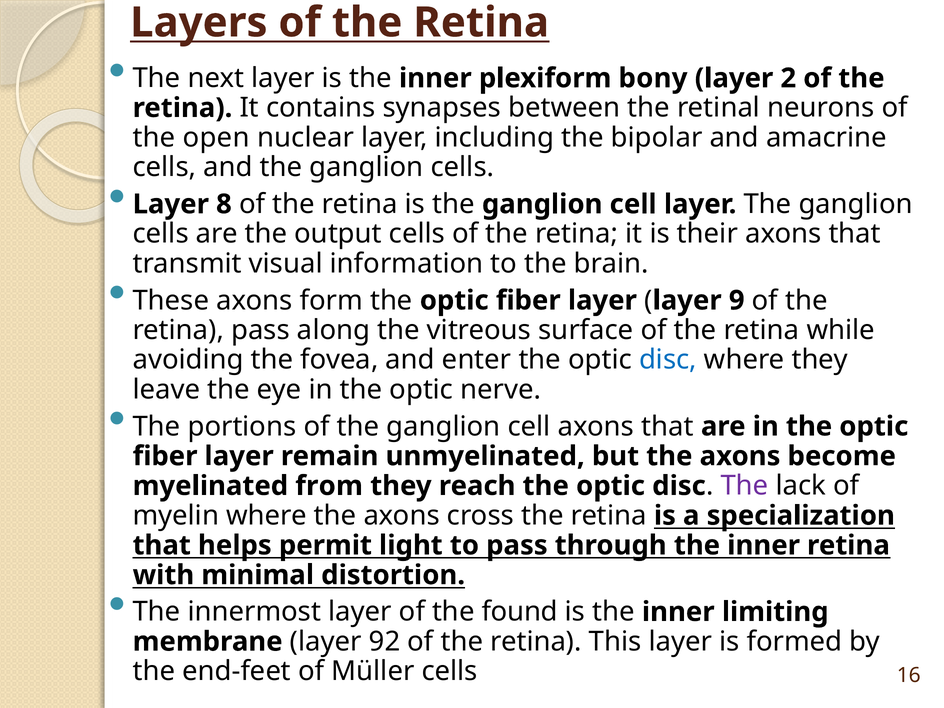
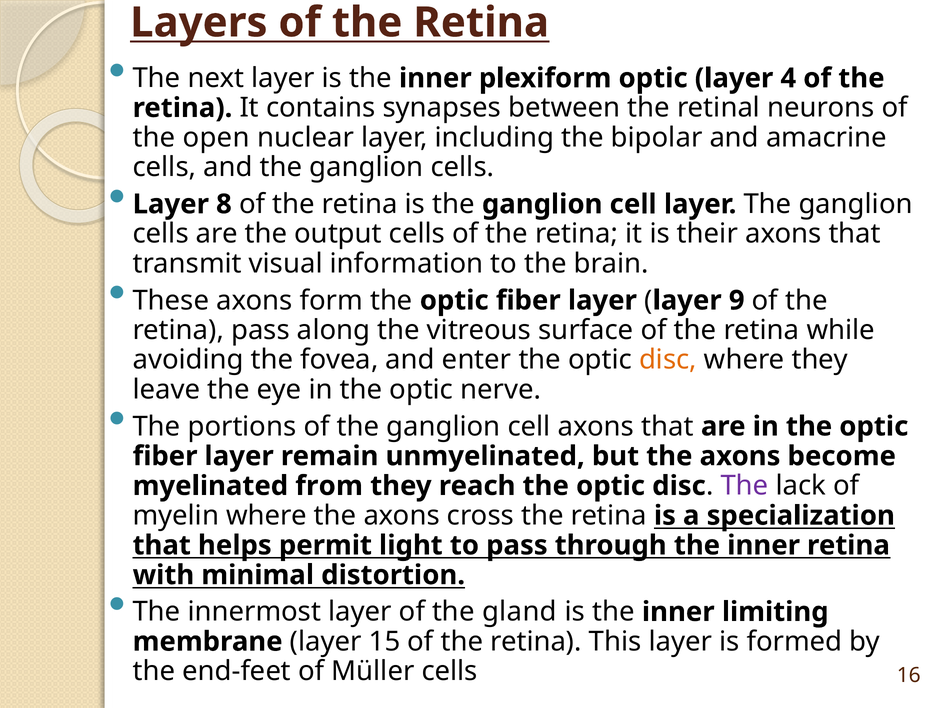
plexiform bony: bony -> optic
2: 2 -> 4
disc at (668, 360) colour: blue -> orange
found: found -> gland
92: 92 -> 15
